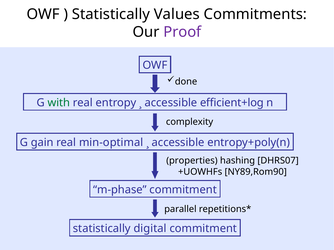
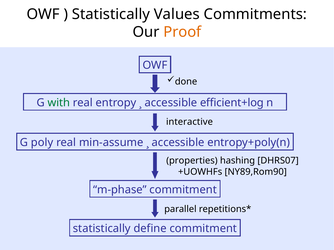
Proof colour: purple -> orange
complexity: complexity -> interactive
gain: gain -> poly
min-optimal: min-optimal -> min-assume
digital: digital -> define
